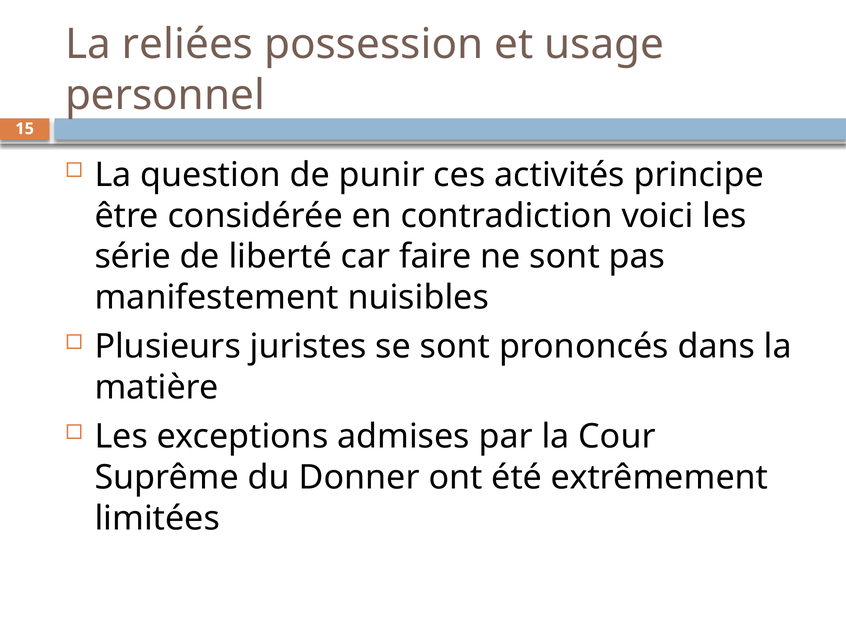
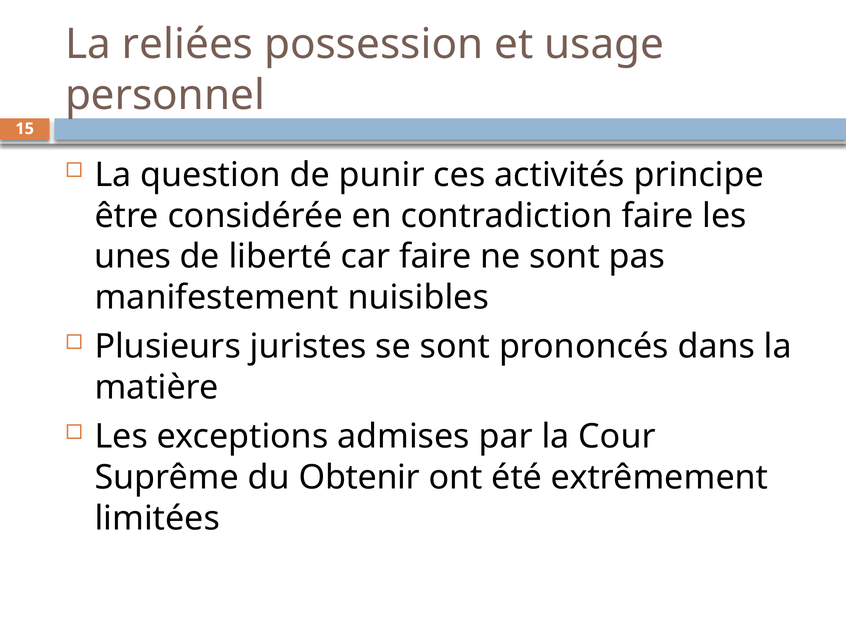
contradiction voici: voici -> faire
série: série -> unes
Donner: Donner -> Obtenir
